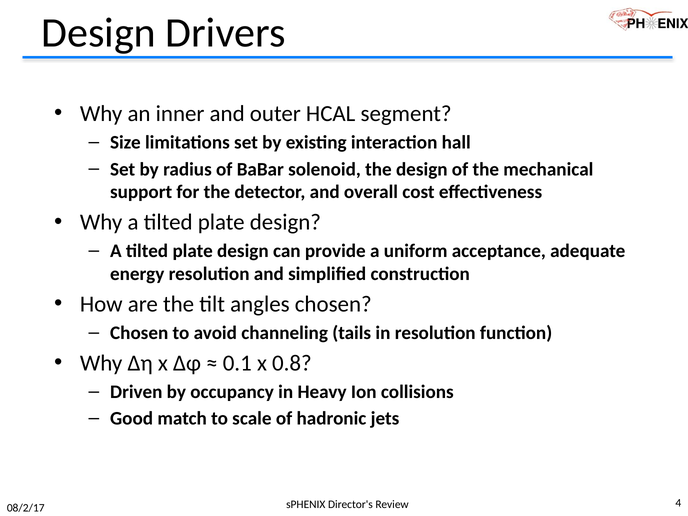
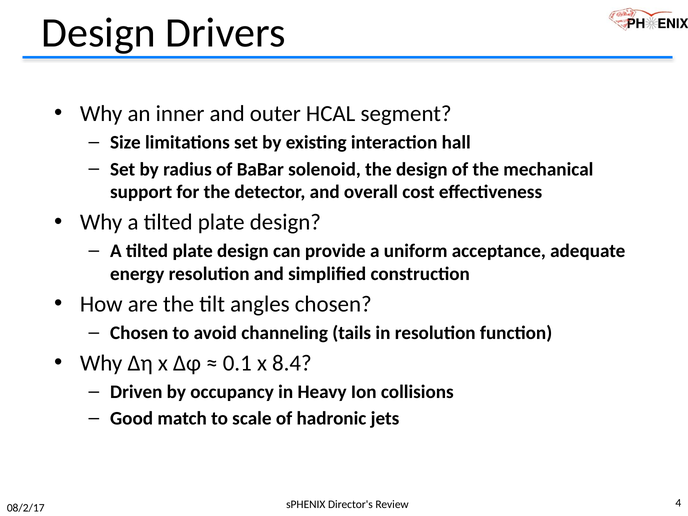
0.8: 0.8 -> 8.4
